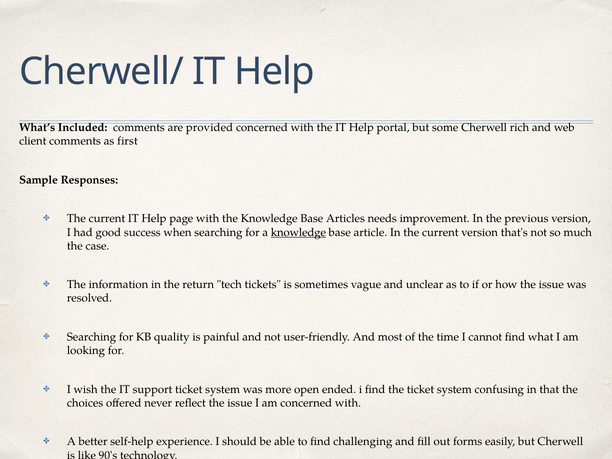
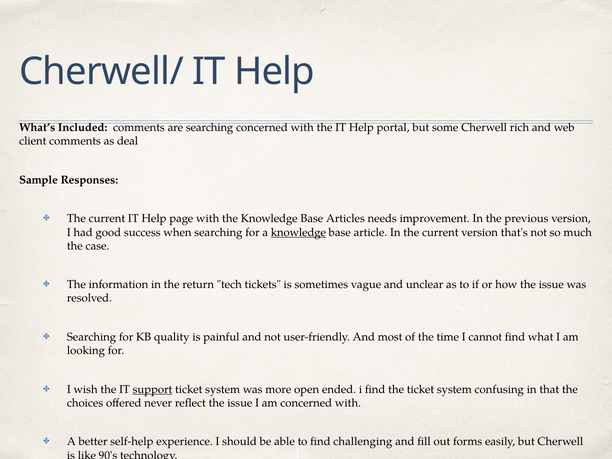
are provided: provided -> searching
first: first -> deal
support underline: none -> present
